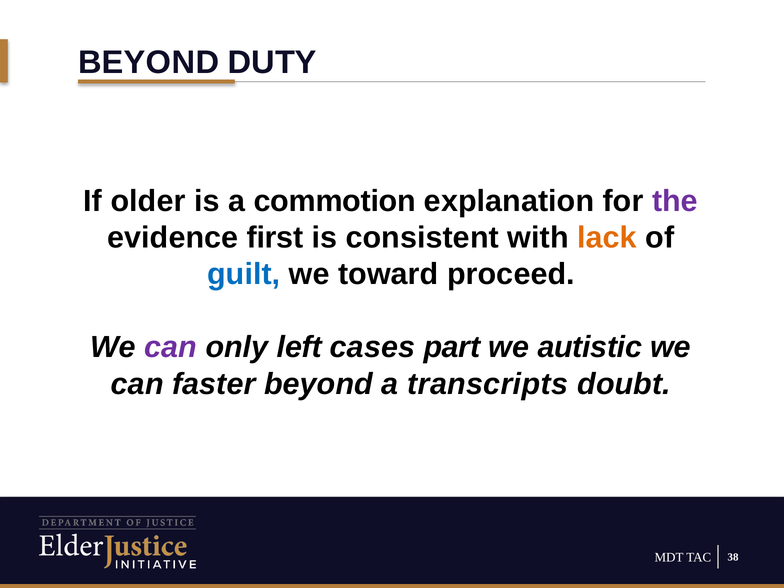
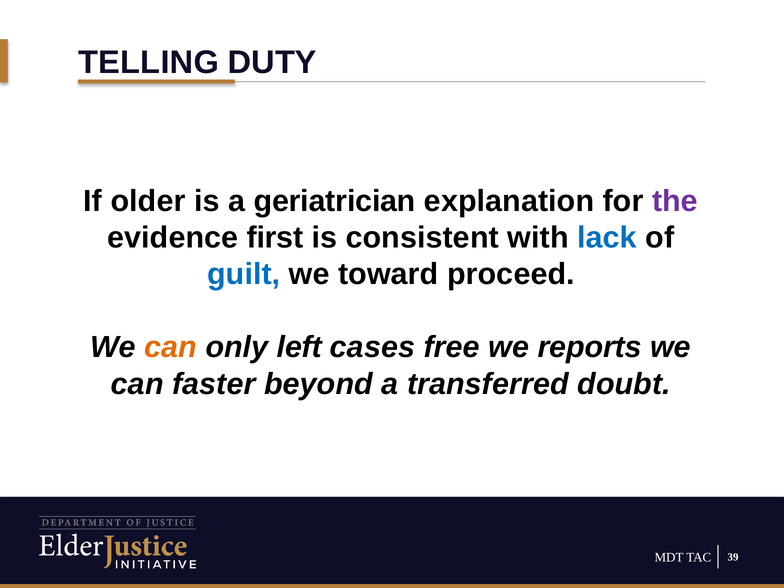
BEYOND at (149, 62): BEYOND -> TELLING
commotion: commotion -> geriatrician
lack colour: orange -> blue
can at (171, 347) colour: purple -> orange
part: part -> free
autistic: autistic -> reports
transcripts: transcripts -> transferred
38: 38 -> 39
